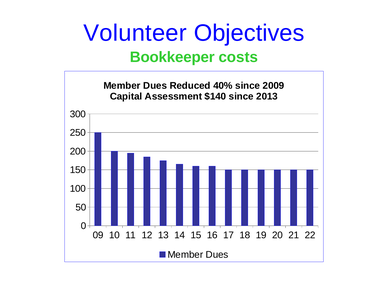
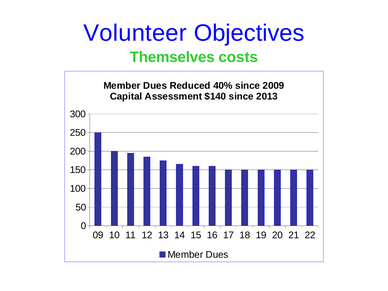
Bookkeeper: Bookkeeper -> Themselves
